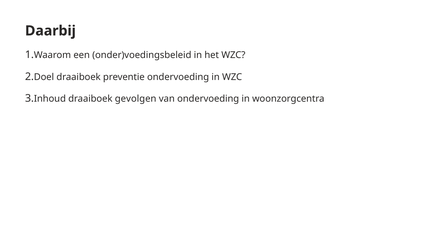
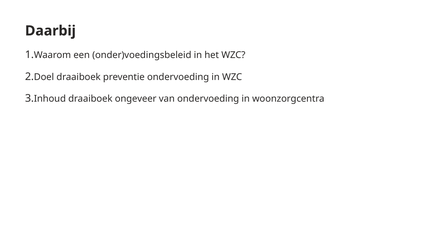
gevolgen: gevolgen -> ongeveer
